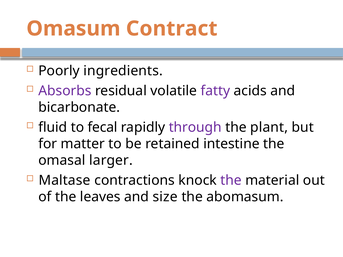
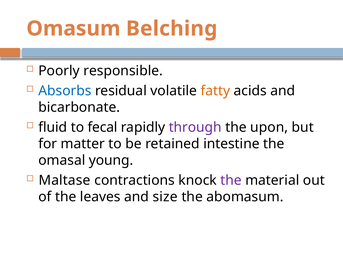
Contract: Contract -> Belching
ingredients: ingredients -> responsible
Absorbs colour: purple -> blue
fatty colour: purple -> orange
plant: plant -> upon
larger: larger -> young
